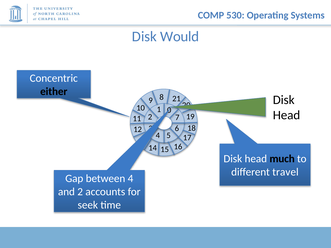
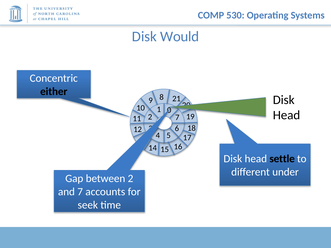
much: much -> settle
travel: travel -> under
between 4: 4 -> 2
and 2: 2 -> 7
